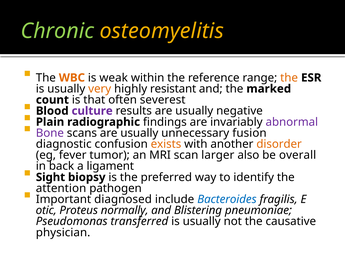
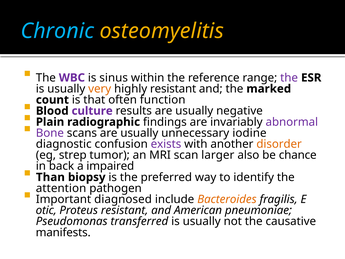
Chronic colour: light green -> light blue
WBC colour: orange -> purple
weak: weak -> sinus
the at (289, 78) colour: orange -> purple
severest: severest -> function
fusion: fusion -> iodine
exists colour: orange -> purple
fever: fever -> strep
overall: overall -> chance
ligament: ligament -> impaired
Sight: Sight -> Than
Bacteroides colour: blue -> orange
Proteus normally: normally -> resistant
Blistering: Blistering -> American
physician: physician -> manifests
